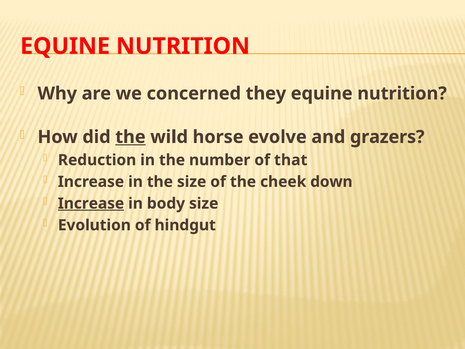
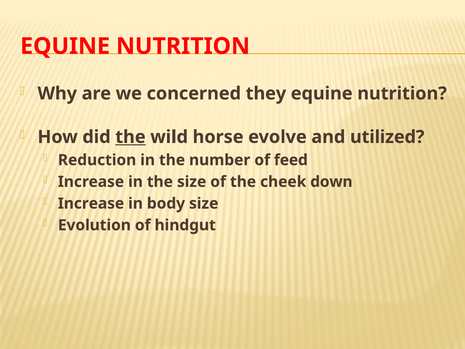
grazers: grazers -> utilized
that: that -> feed
Increase at (91, 203) underline: present -> none
